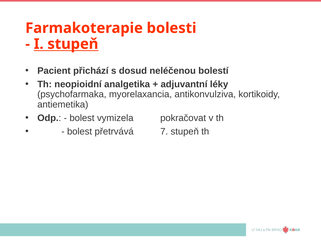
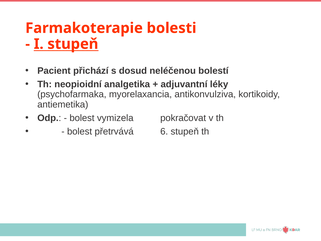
7: 7 -> 6
